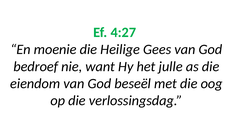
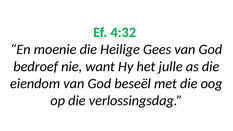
4:27: 4:27 -> 4:32
